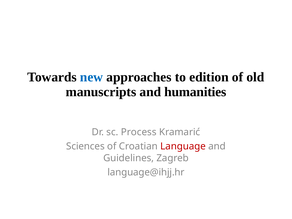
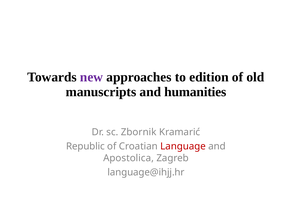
new colour: blue -> purple
Process: Process -> Zbornik
Sciences: Sciences -> Republic
Guidelines: Guidelines -> Apostolica
